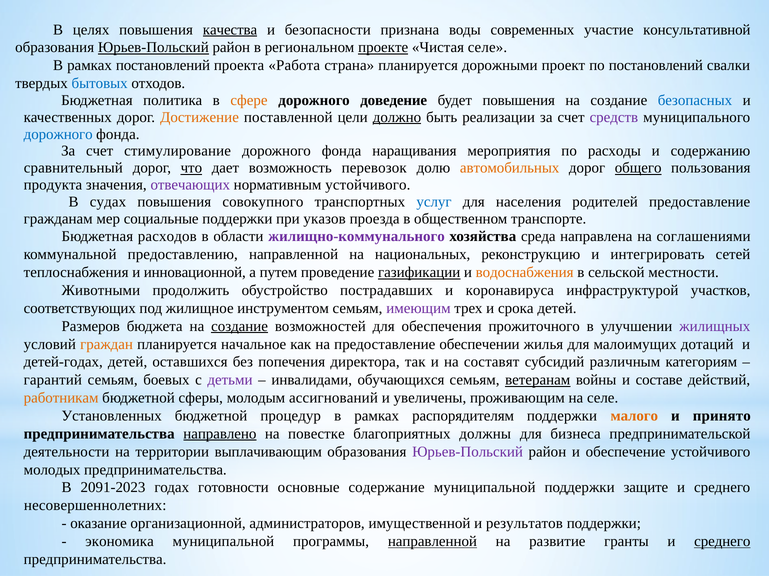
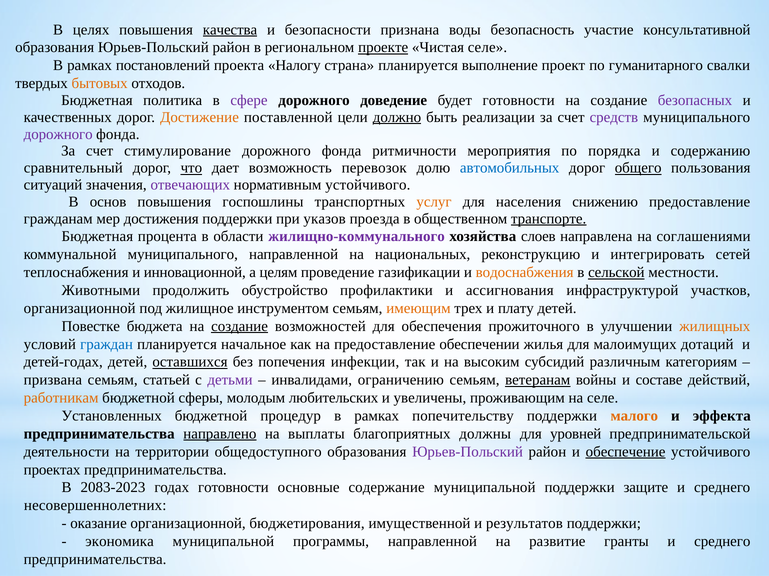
современных: современных -> безопасность
Юрьев-Польский at (153, 48) underline: present -> none
Работа: Работа -> Налогу
дорожными: дорожными -> выполнение
по постановлений: постановлений -> гуманитарного
бытовых colour: blue -> orange
сфере colour: orange -> purple
будет повышения: повышения -> готовности
безопасных colour: blue -> purple
дорожного at (58, 134) colour: blue -> purple
наращивания: наращивания -> ритмичности
расходы: расходы -> порядка
автомобильных colour: orange -> blue
продукта: продукта -> ситуаций
судах: судах -> основ
совокупного: совокупного -> госпошлины
услуг colour: blue -> orange
родителей: родителей -> снижению
социальные: социальные -> достижения
транспорте underline: none -> present
расходов: расходов -> процента
среда: среда -> слоев
коммунальной предоставлению: предоставлению -> муниципального
путем: путем -> целям
газификации underline: present -> none
сельской underline: none -> present
пострадавших: пострадавших -> профилактики
коронавируса: коронавируса -> ассигнования
соответствующих at (80, 309): соответствующих -> организационной
имеющим colour: purple -> orange
срока: срока -> плату
Размеров: Размеров -> Повестке
жилищных colour: purple -> orange
граждан colour: orange -> blue
оставшихся underline: none -> present
директора: директора -> инфекции
составят: составят -> высоким
гарантий: гарантий -> призвана
боевых: боевых -> статьей
обучающихся: обучающихся -> ограничению
ассигнований: ассигнований -> любительских
распорядителям: распорядителям -> попечительству
принято: принято -> эффекта
повестке: повестке -> выплаты
бизнеса: бизнеса -> уровней
выплачивающим: выплачивающим -> общедоступного
обеспечение underline: none -> present
молодых: молодых -> проектах
2091-2023: 2091-2023 -> 2083-2023
администраторов: администраторов -> бюджетирования
направленной at (432, 542) underline: present -> none
среднего at (722, 542) underline: present -> none
